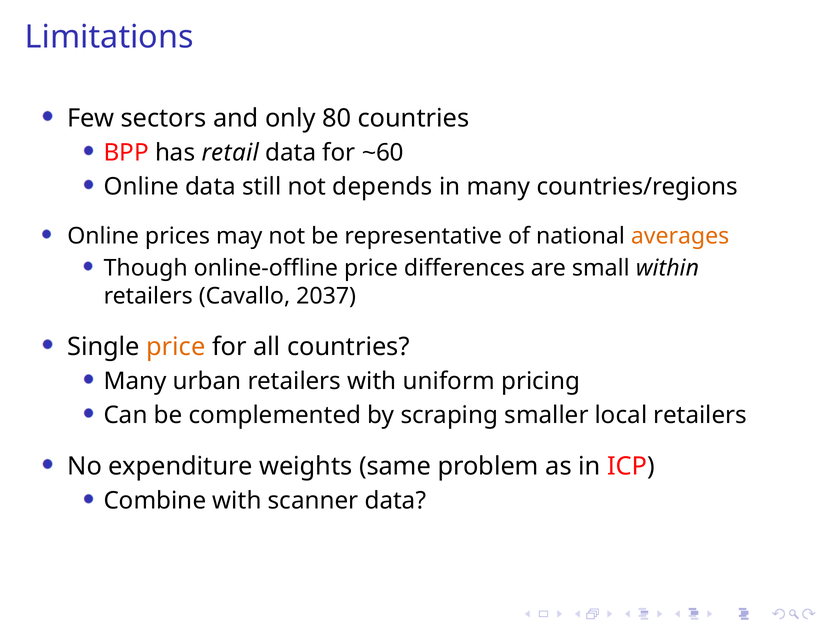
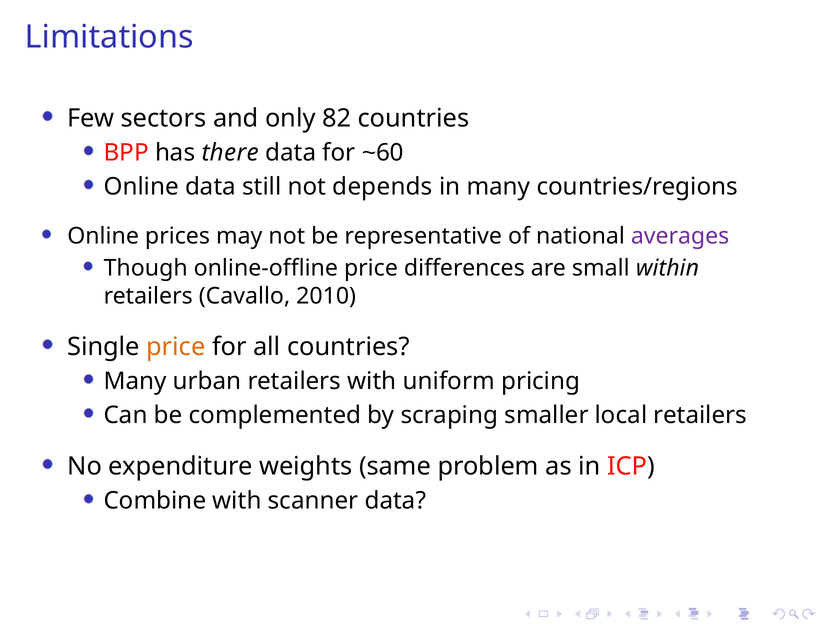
80: 80 -> 82
retail: retail -> there
averages colour: orange -> purple
2037: 2037 -> 2010
